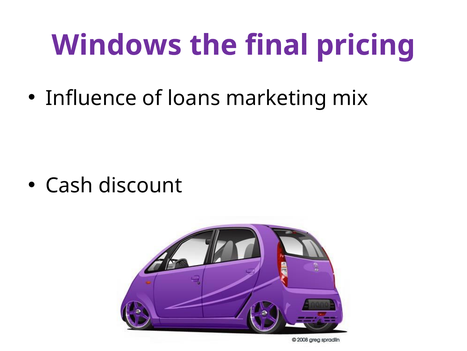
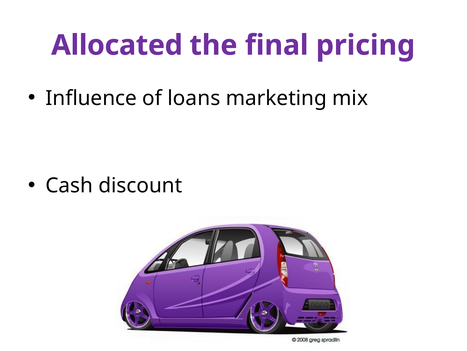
Windows: Windows -> Allocated
